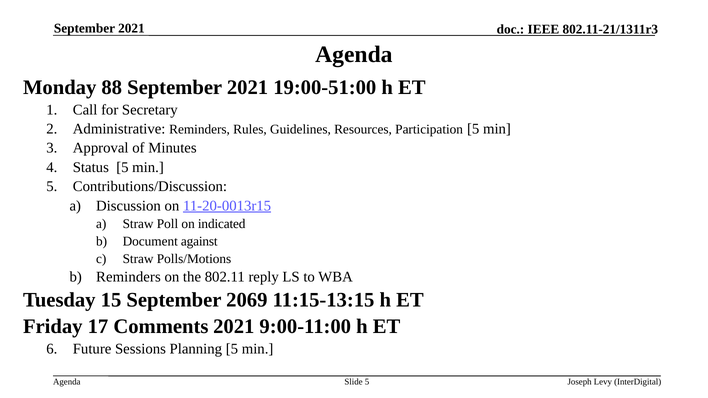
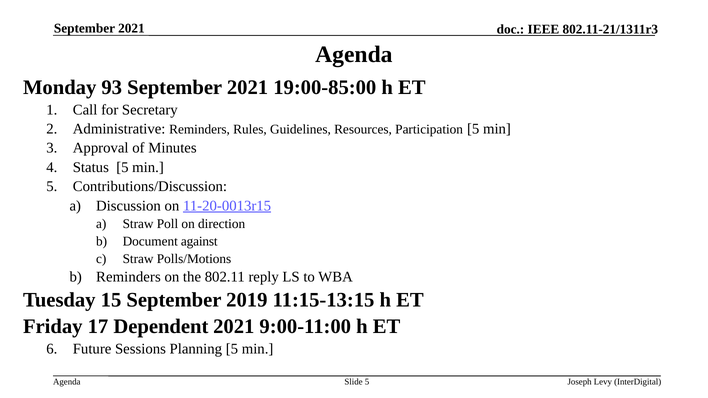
88: 88 -> 93
19:00-51:00: 19:00-51:00 -> 19:00-85:00
indicated: indicated -> direction
2069: 2069 -> 2019
Comments: Comments -> Dependent
